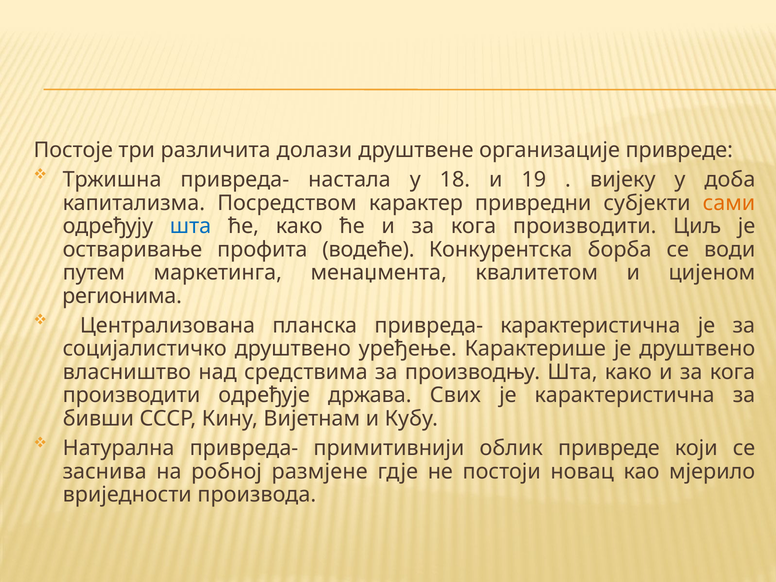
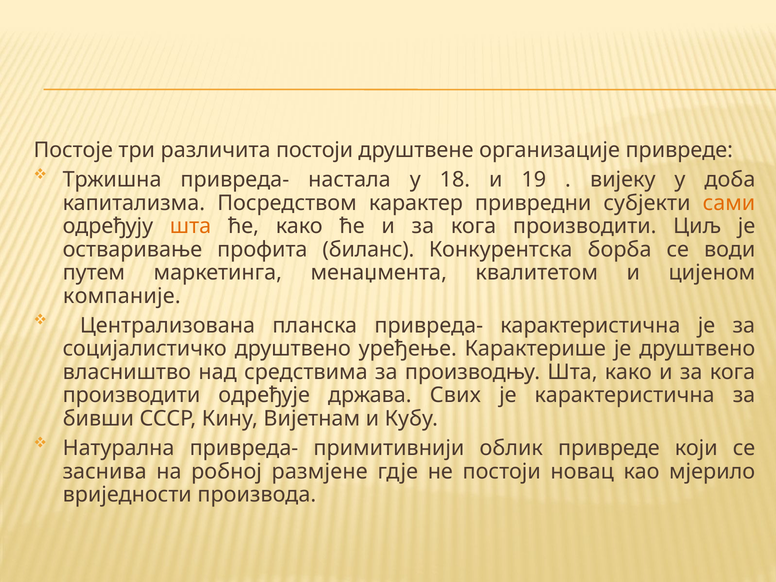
различита долази: долази -> постоји
шта at (190, 226) colour: blue -> orange
водеће: водеће -> биланс
регионима: регионима -> компаније
